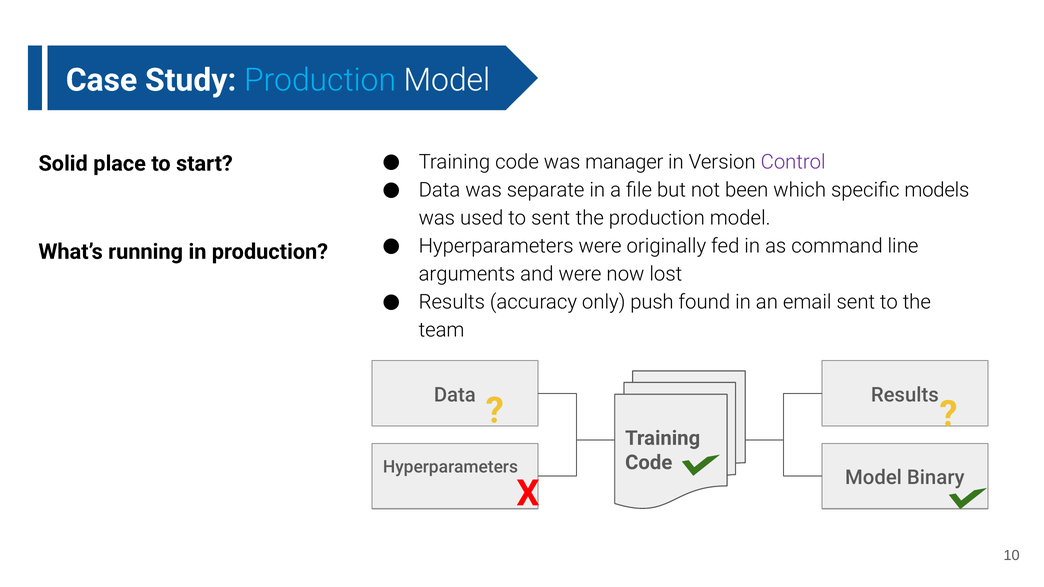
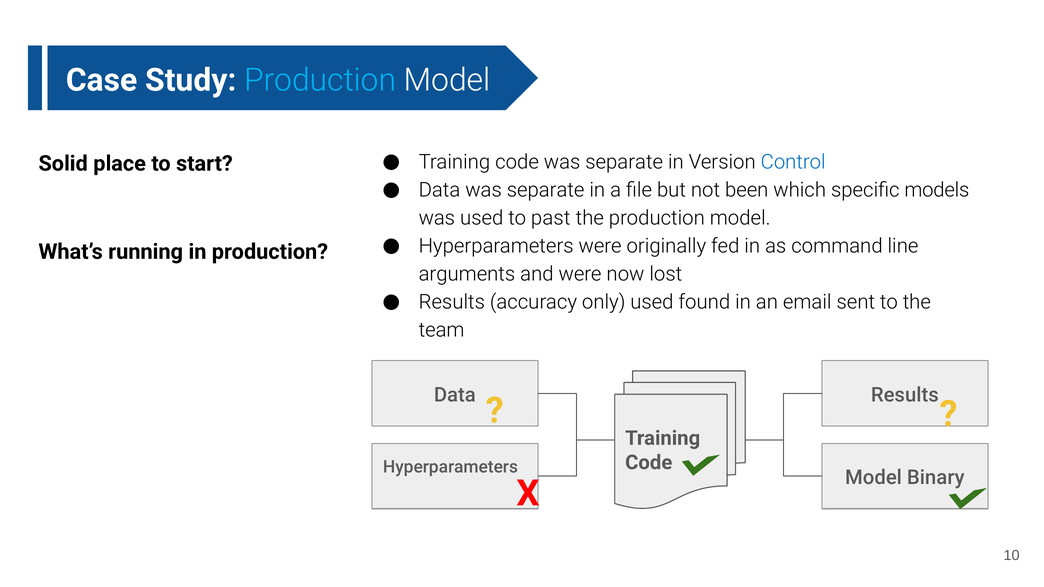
code was manager: manager -> separate
Control colour: purple -> blue
to sent: sent -> past
only push: push -> used
